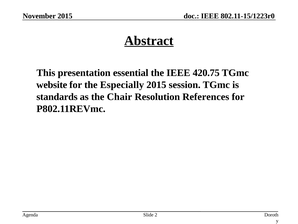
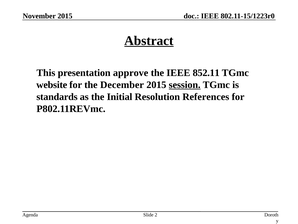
essential: essential -> approve
420.75: 420.75 -> 852.11
Especially: Especially -> December
session underline: none -> present
Chair: Chair -> Initial
